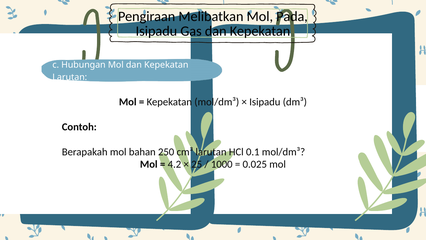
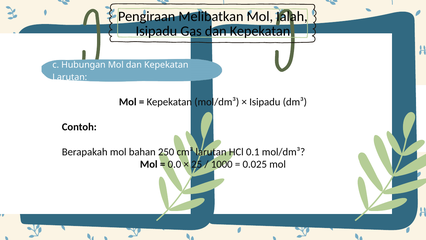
Pada: Pada -> Ialah
4.2: 4.2 -> 0.0
